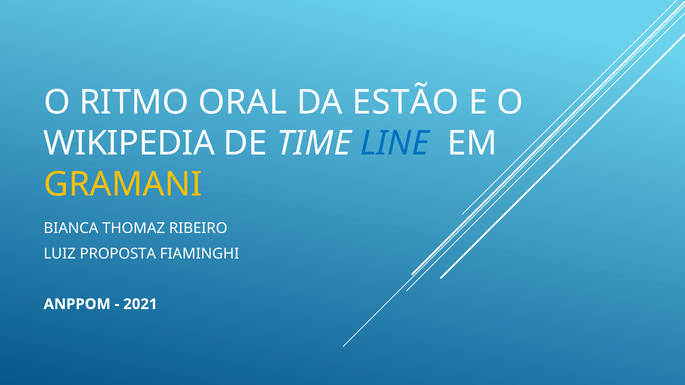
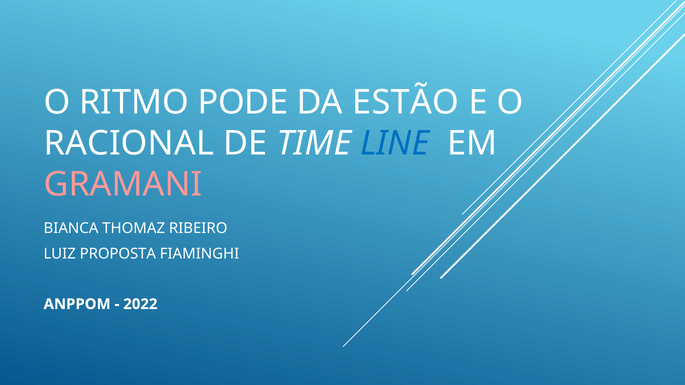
ORAL: ORAL -> PODE
WIKIPEDIA: WIKIPEDIA -> RACIONAL
GRAMANI colour: yellow -> pink
2021: 2021 -> 2022
